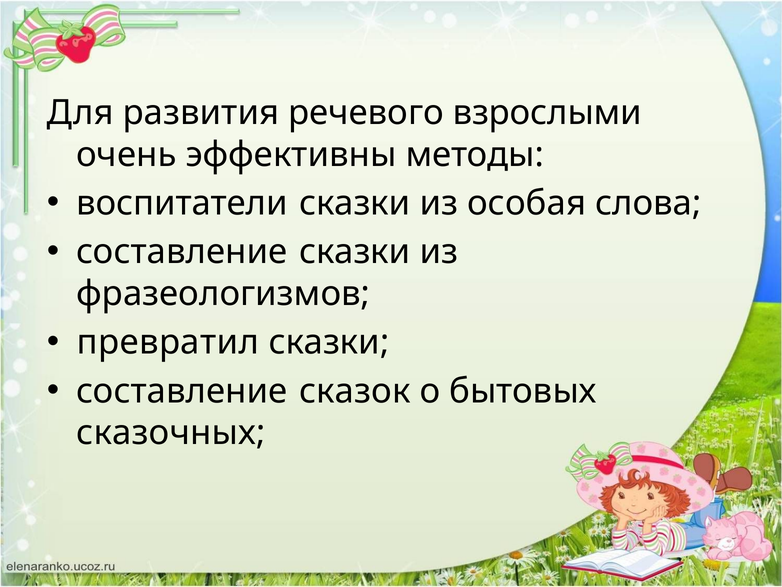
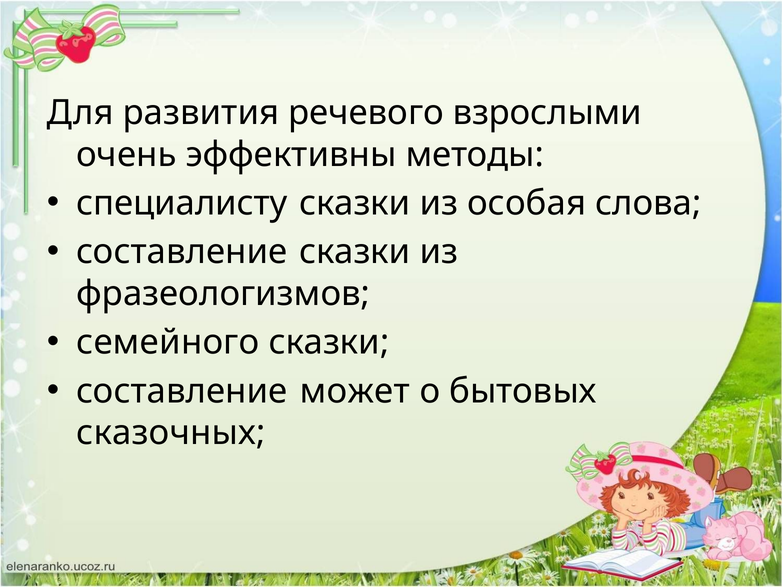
воспитатели: воспитатели -> специалисту
превратил: превратил -> семейного
сказок: сказок -> может
